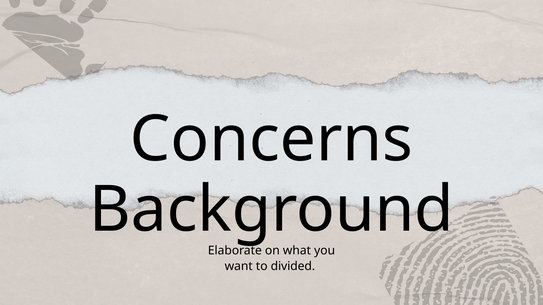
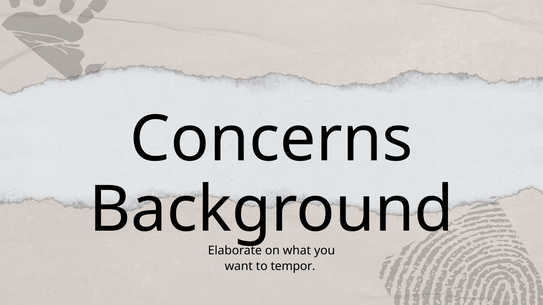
divided: divided -> tempor
